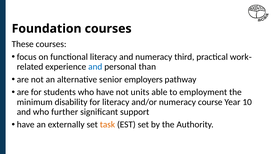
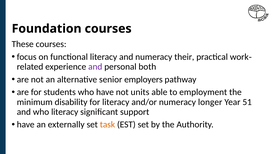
third: third -> their
and at (95, 67) colour: blue -> purple
than: than -> both
course: course -> longer
10: 10 -> 51
who further: further -> literacy
